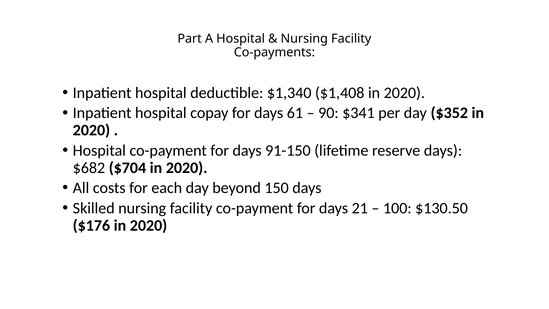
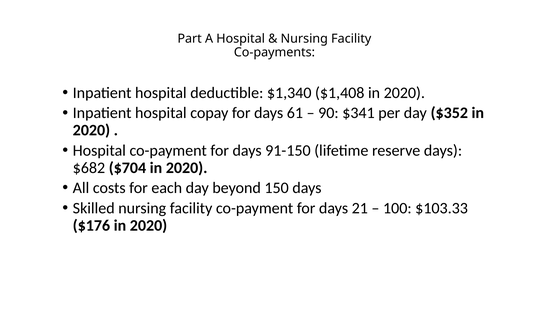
$130.50: $130.50 -> $103.33
